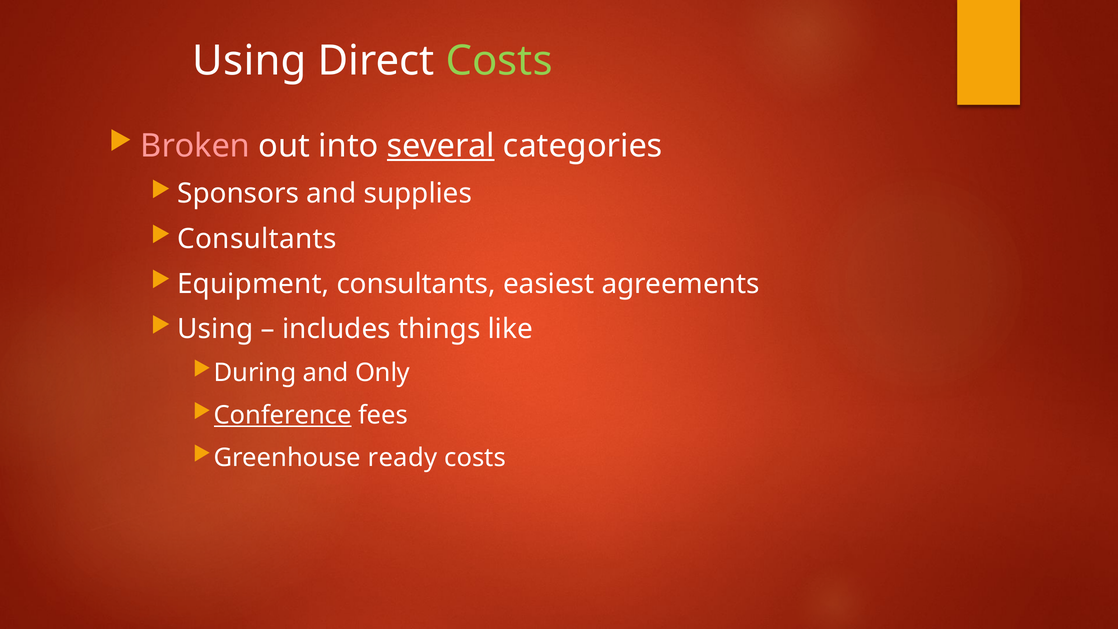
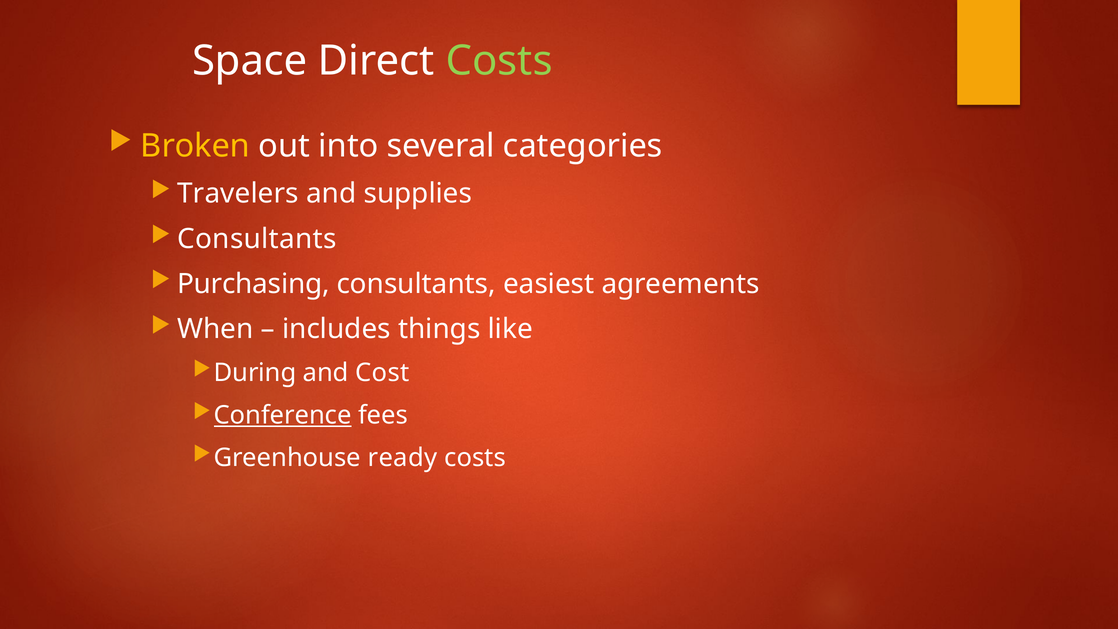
Using at (249, 61): Using -> Space
Broken colour: pink -> yellow
several underline: present -> none
Sponsors: Sponsors -> Travelers
Equipment: Equipment -> Purchasing
Using at (215, 329): Using -> When
Only: Only -> Cost
